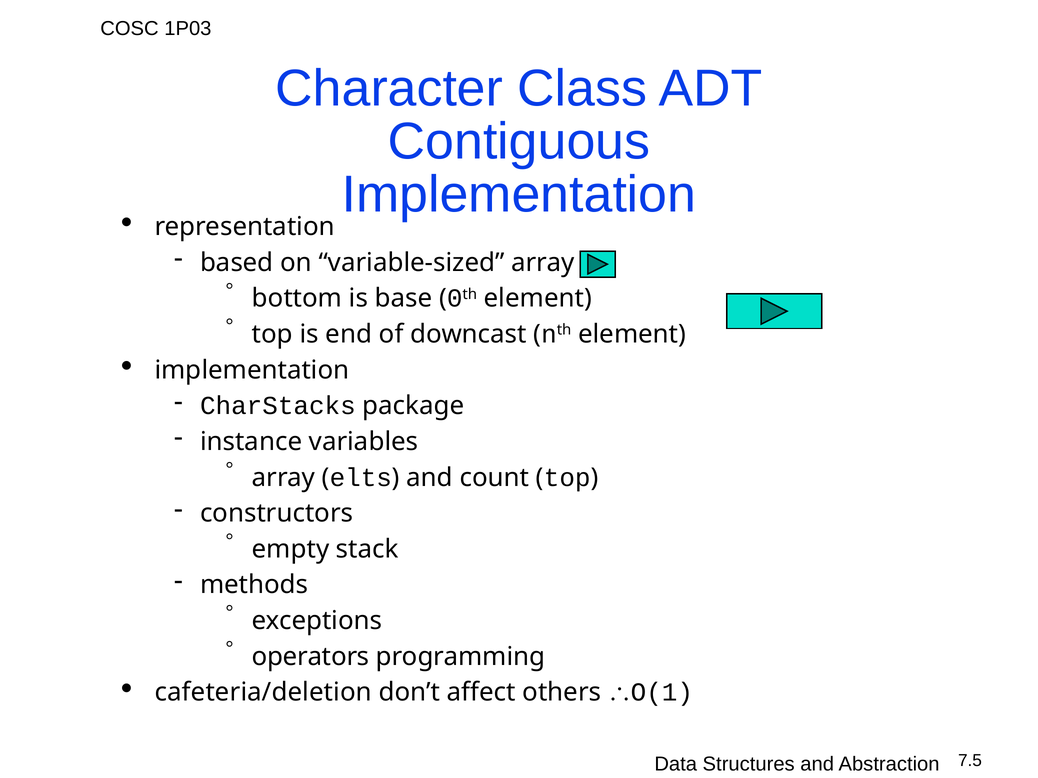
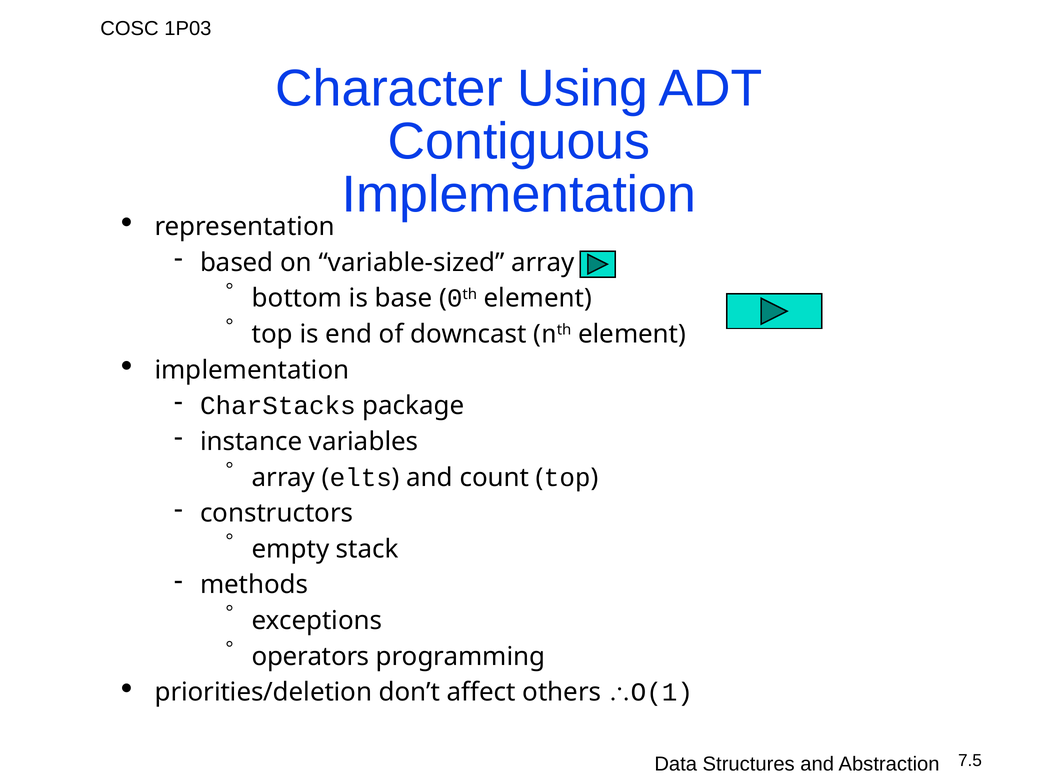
Class: Class -> Using
cafeteria/deletion: cafeteria/deletion -> priorities/deletion
